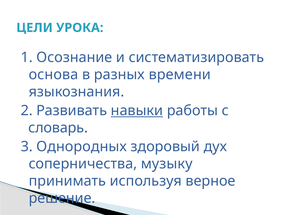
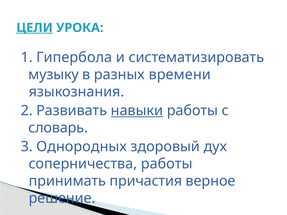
ЦЕЛИ underline: none -> present
Осознание: Осознание -> Гипербола
основа: основа -> музыку
соперничества музыку: музыку -> работы
используя: используя -> причастия
